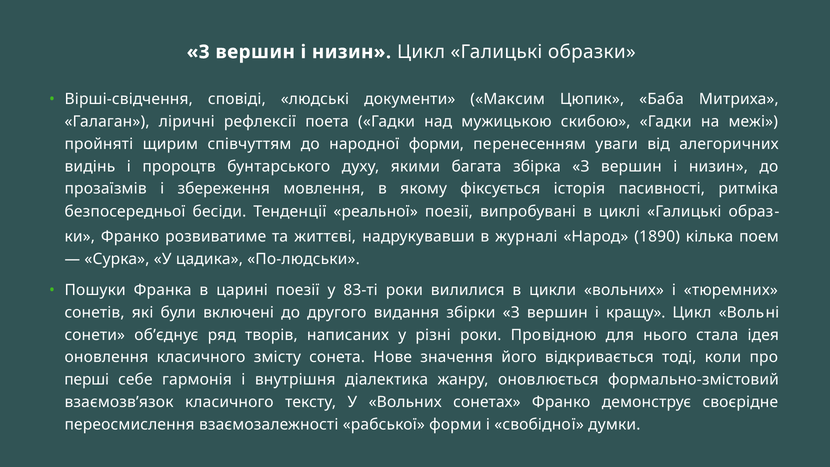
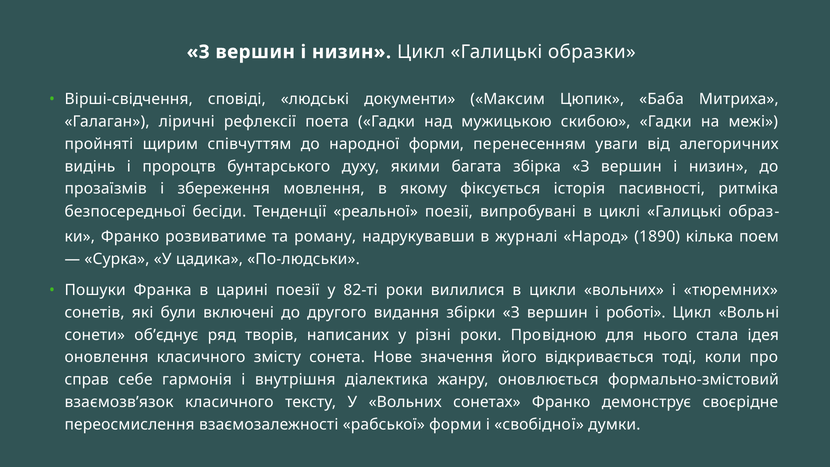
життєві: життєві -> роману
83-ті: 83-ті -> 82-ті
кращу: кращу -> роботі
перші: перші -> справ
